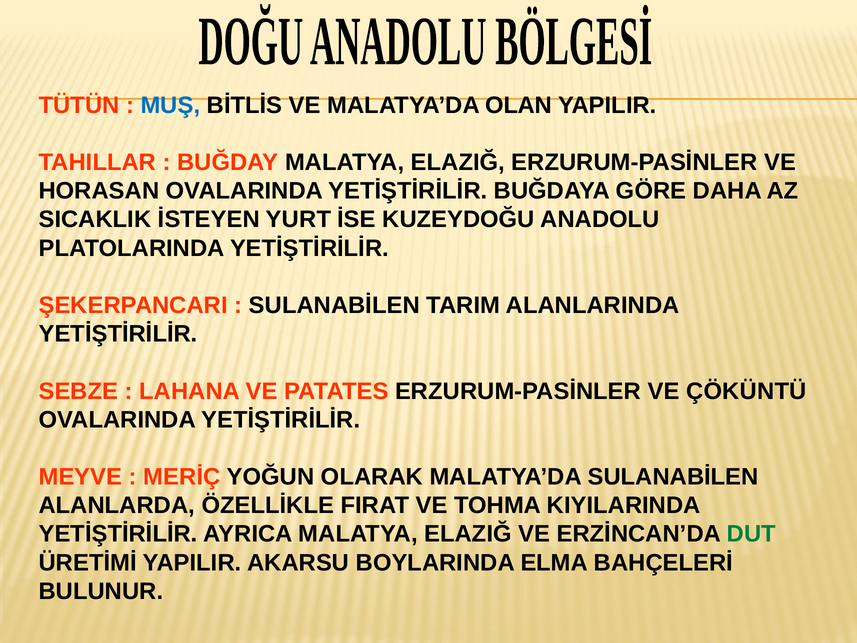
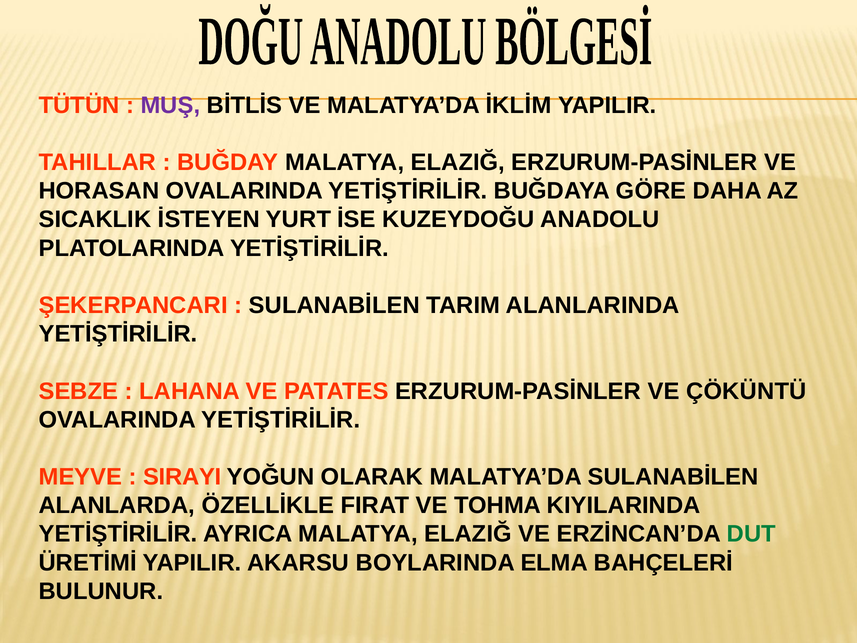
MUŞ colour: blue -> purple
OLAN: OLAN -> İKLİM
MERİÇ: MERİÇ -> SIRAYI
